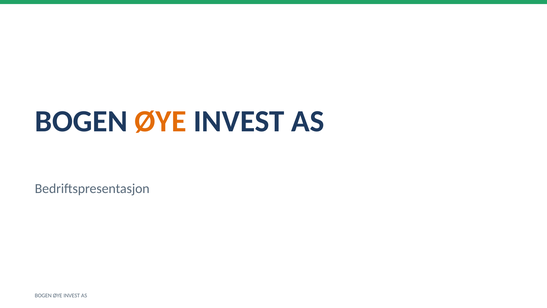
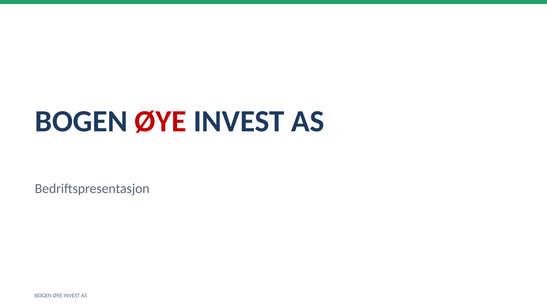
ØYE at (161, 121) colour: orange -> red
